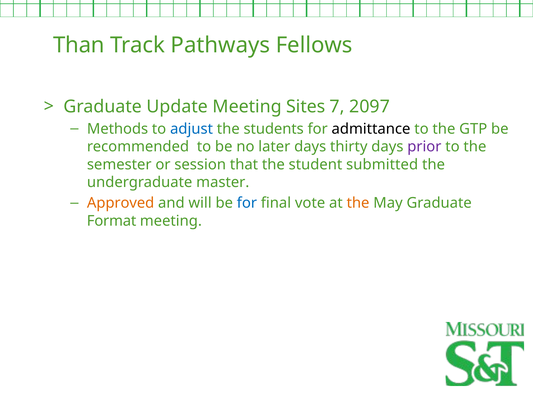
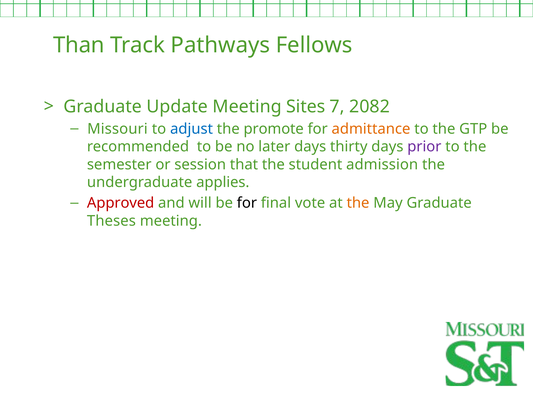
2097: 2097 -> 2082
Methods: Methods -> Missouri
students: students -> promote
admittance colour: black -> orange
submitted: submitted -> admission
master: master -> applies
Approved colour: orange -> red
for at (247, 203) colour: blue -> black
Format: Format -> Theses
